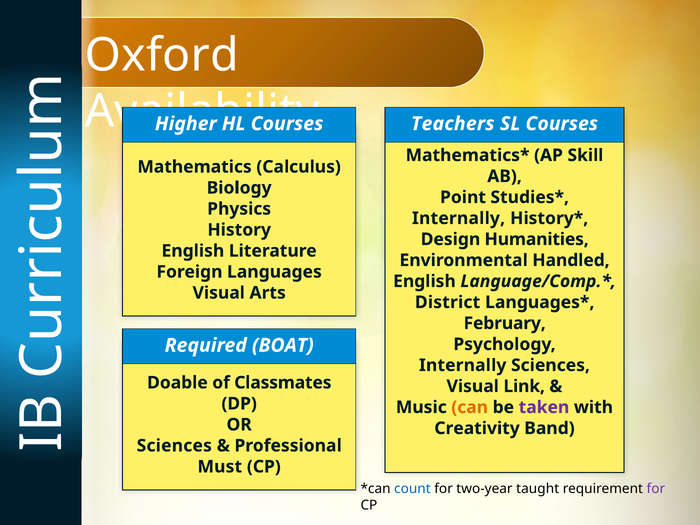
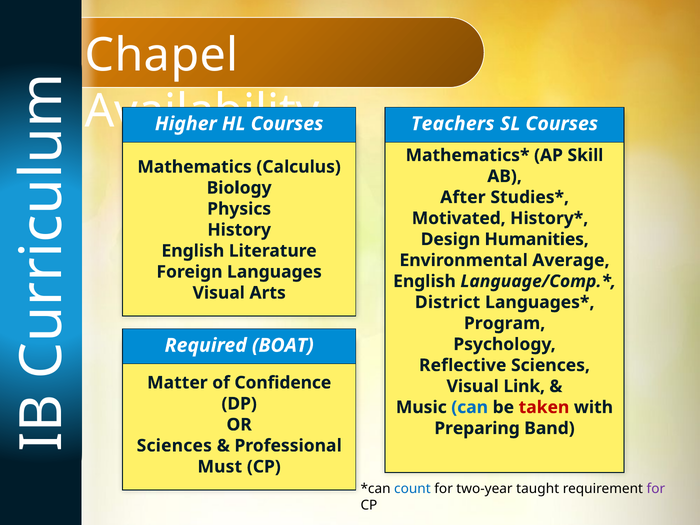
Oxford: Oxford -> Chapel
Point: Point -> After
Internally at (459, 218): Internally -> Motivated
Handled: Handled -> Average
February: February -> Program
Internally at (463, 365): Internally -> Reflective
Doable: Doable -> Matter
Classmates: Classmates -> Confidence
can colour: orange -> blue
taken colour: purple -> red
Creativity: Creativity -> Preparing
